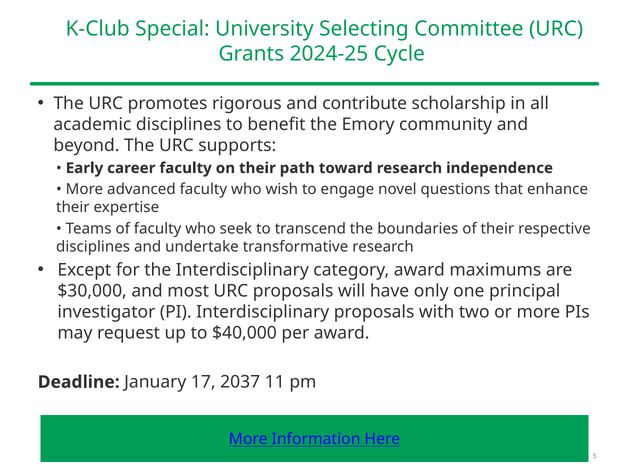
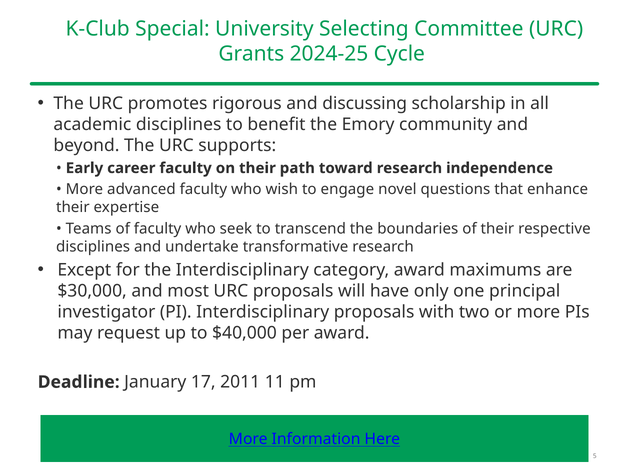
contribute: contribute -> discussing
2037: 2037 -> 2011
